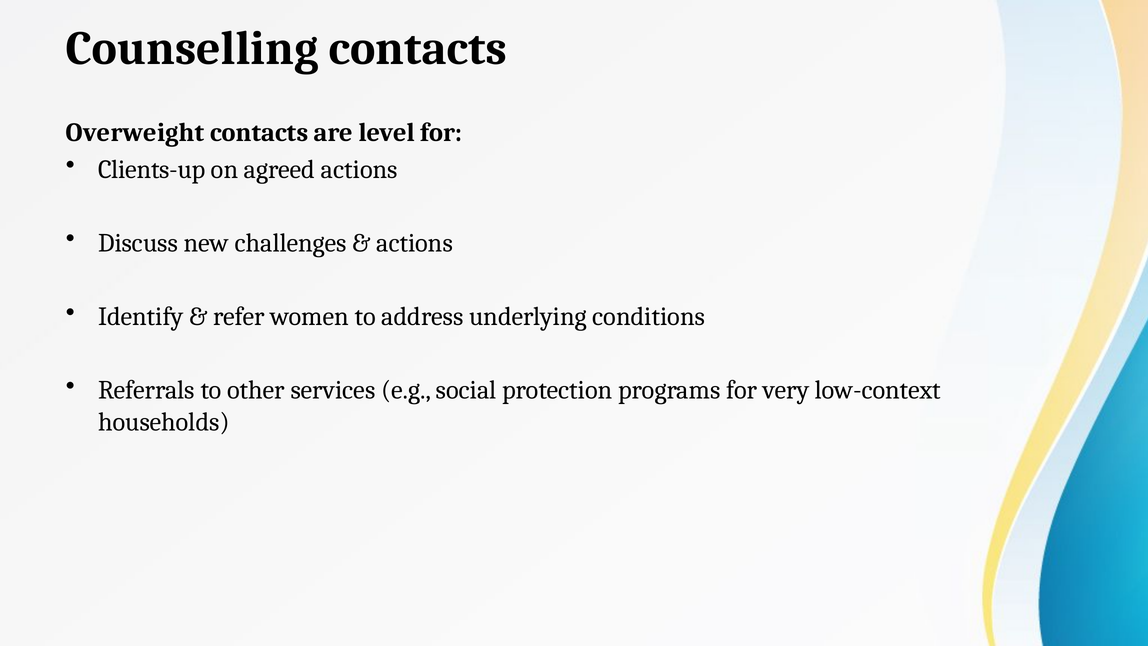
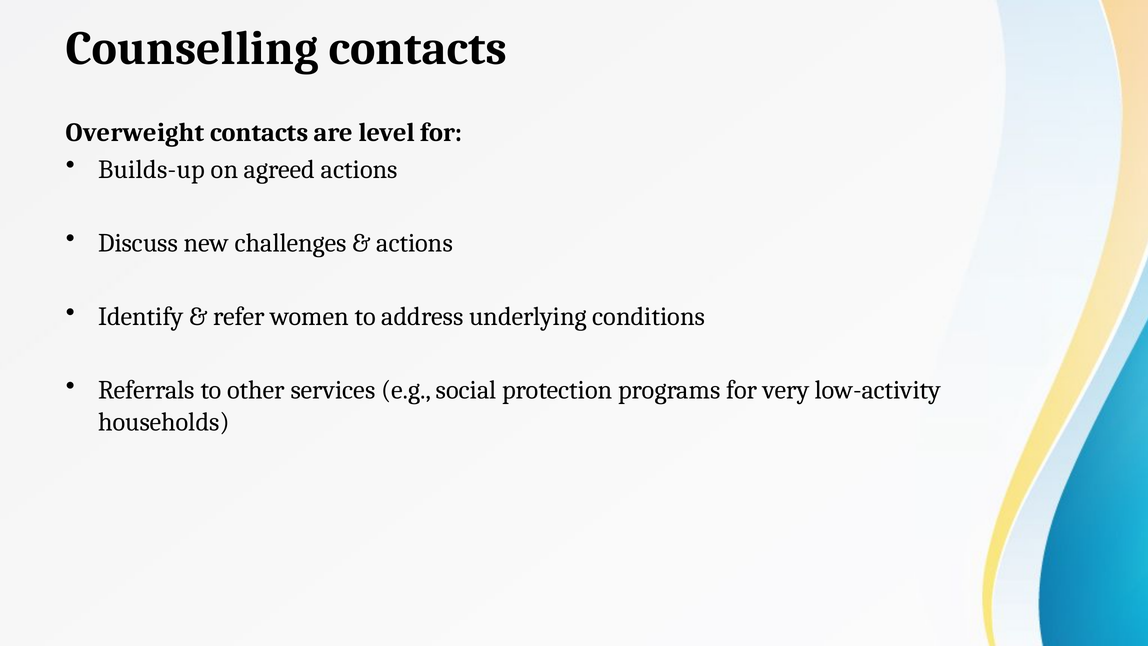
Clients-up: Clients-up -> Builds-up
low-context: low-context -> low-activity
